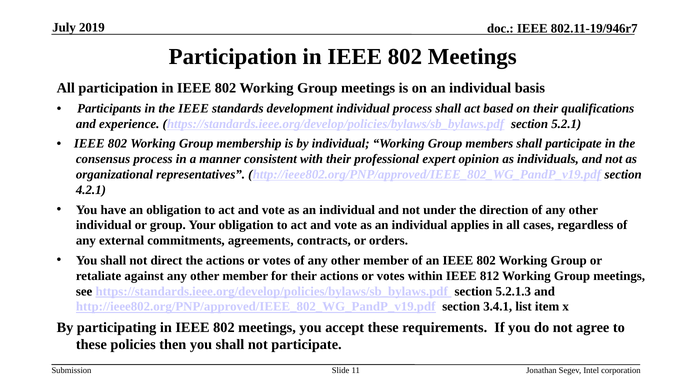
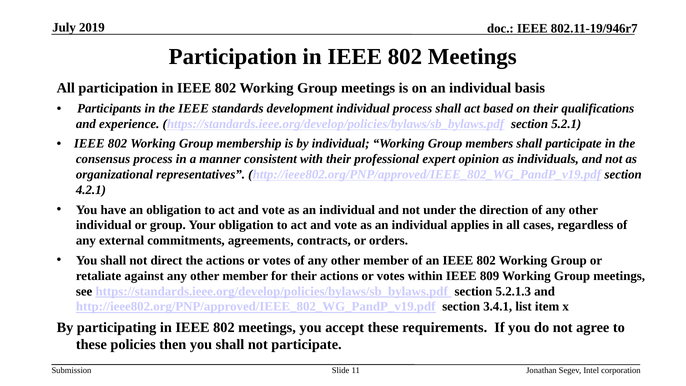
812: 812 -> 809
